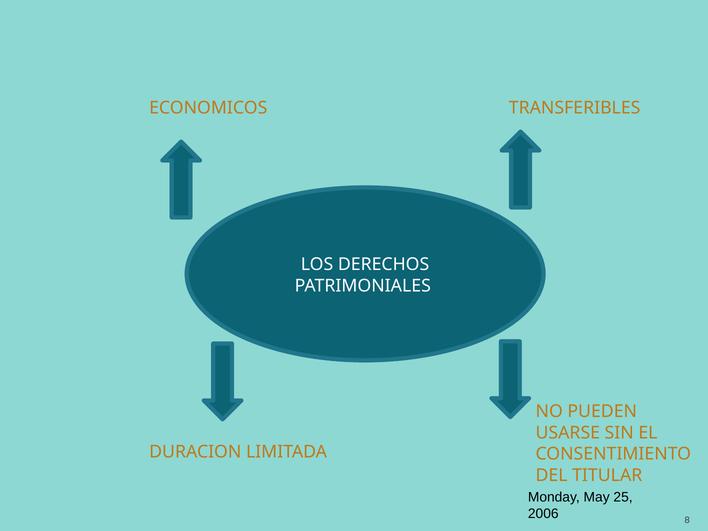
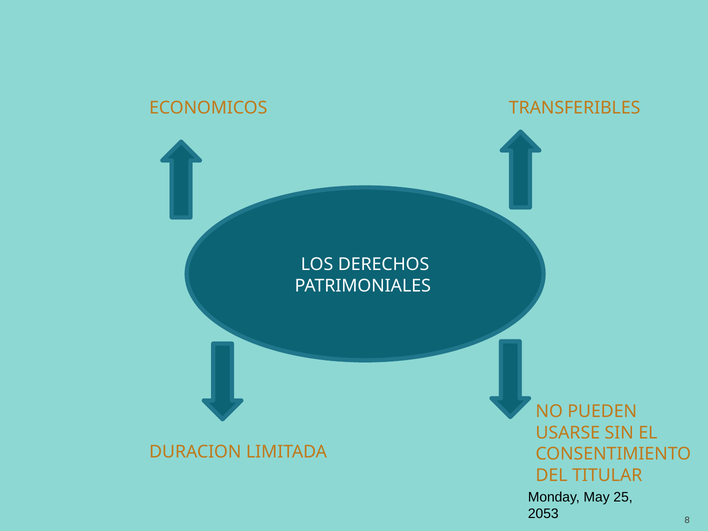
2006: 2006 -> 2053
